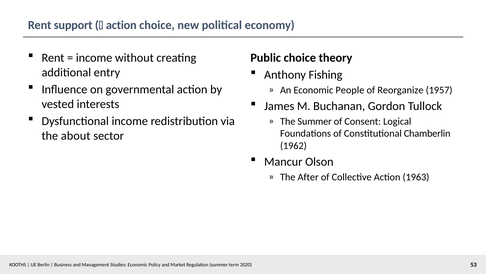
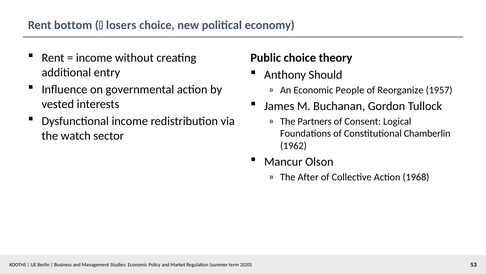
support: support -> bottom
action at (121, 25): action -> losers
Fishing: Fishing -> Should
The Summer: Summer -> Partners
about: about -> watch
1963: 1963 -> 1968
